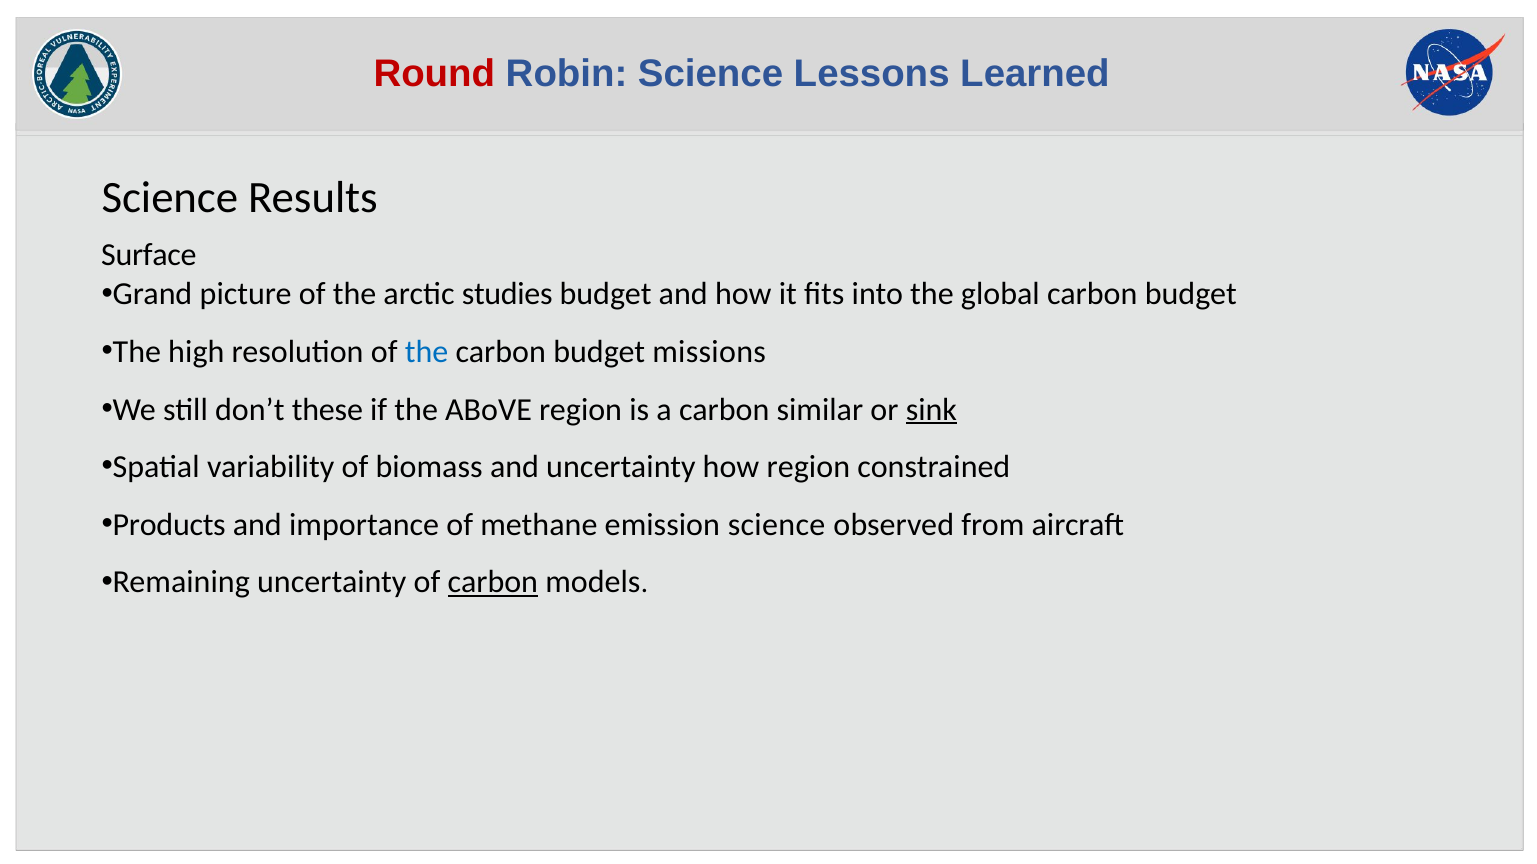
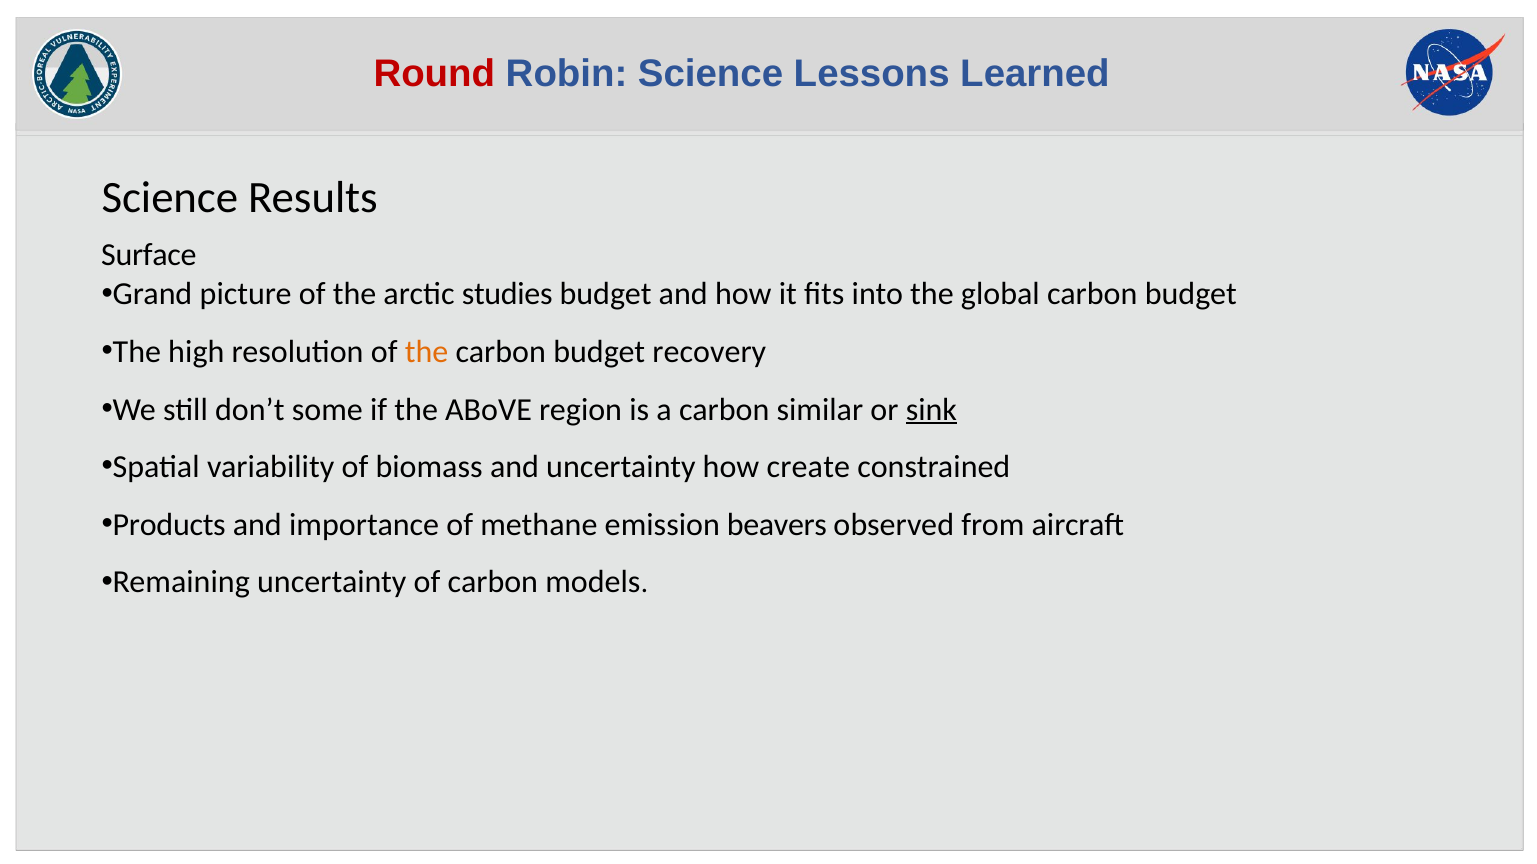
the at (427, 352) colour: blue -> orange
missions: missions -> recovery
these: these -> some
how region: region -> create
emission science: science -> beavers
carbon at (493, 583) underline: present -> none
